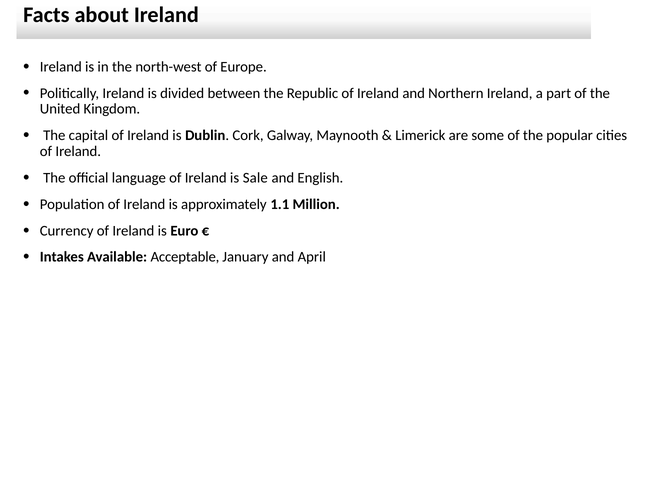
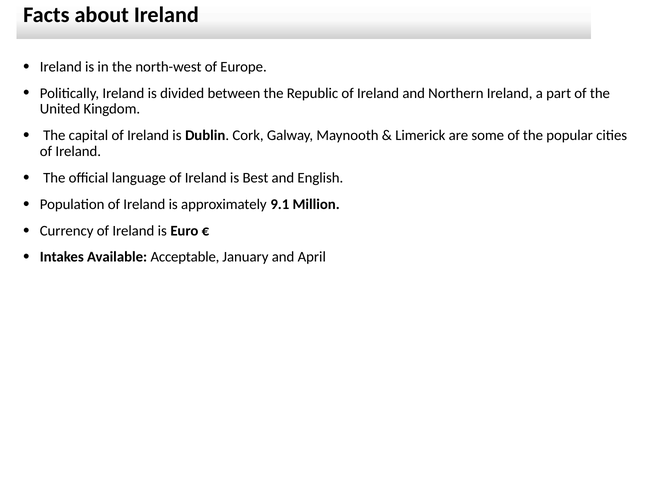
Sale: Sale -> Best
1.1: 1.1 -> 9.1
